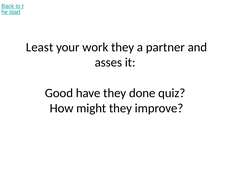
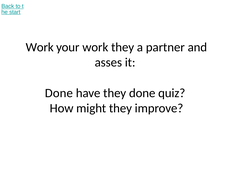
Least at (40, 47): Least -> Work
Good at (59, 93): Good -> Done
